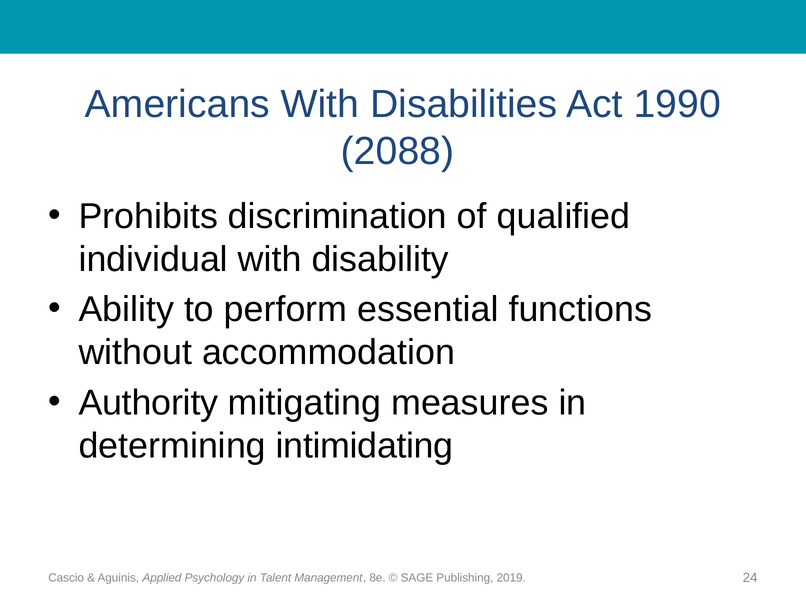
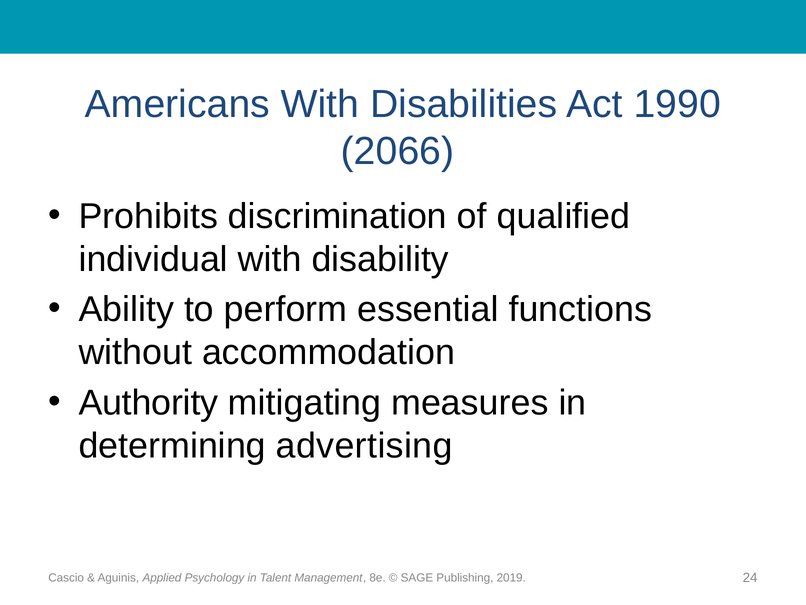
2088: 2088 -> 2066
intimidating: intimidating -> advertising
